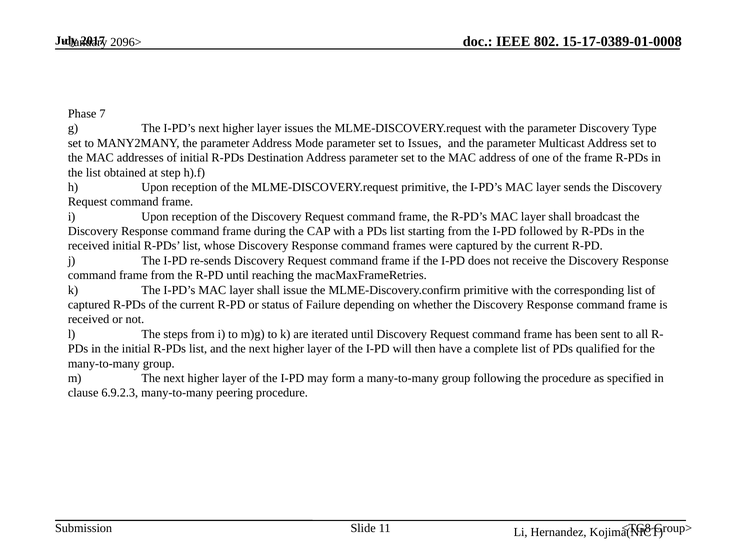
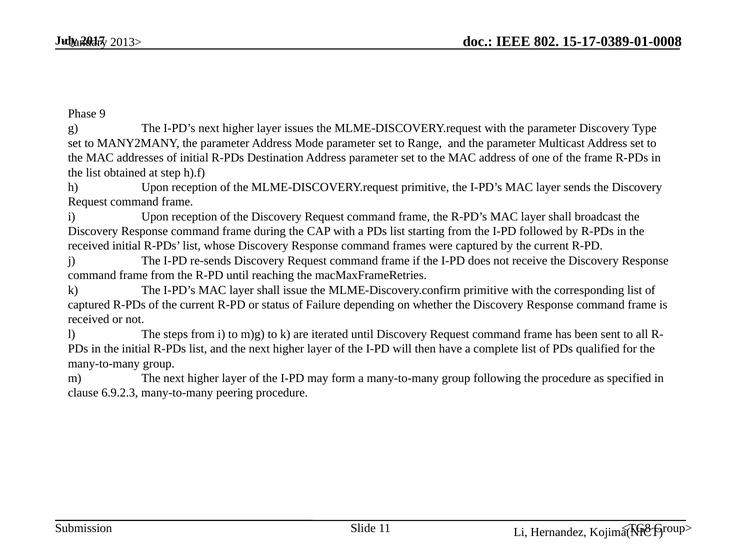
2096>: 2096> -> 2013>
7: 7 -> 9
to Issues: Issues -> Range
